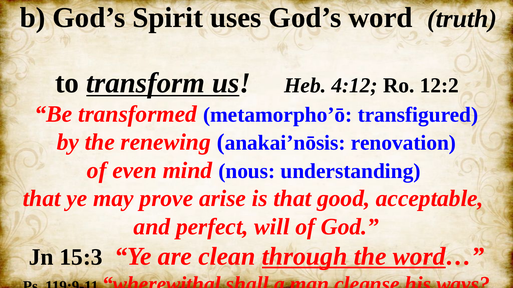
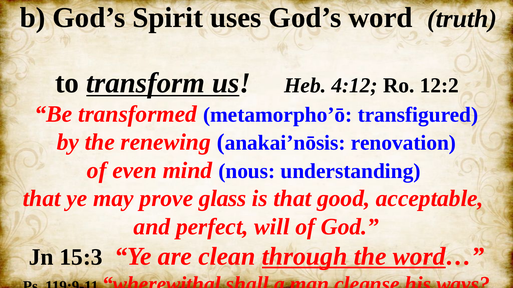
arise: arise -> glass
